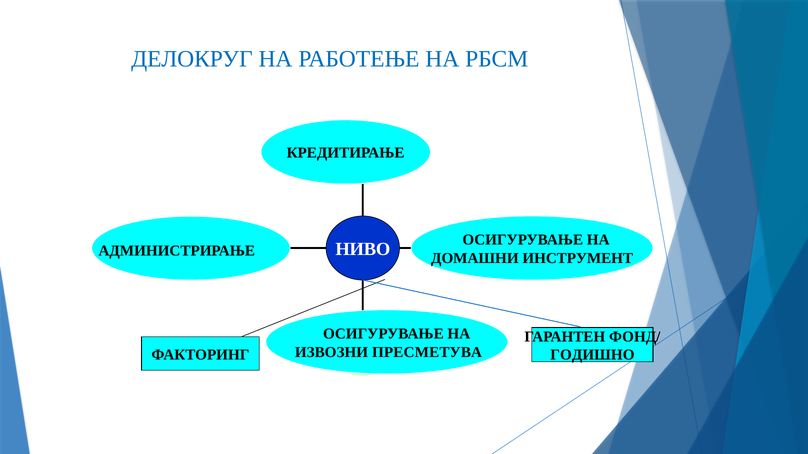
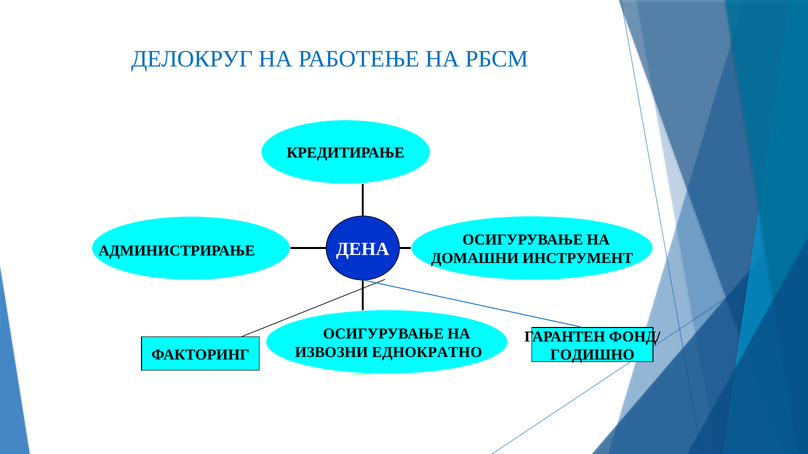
НИВО: НИВО -> ДЕНА
ПРЕСМЕТУВА: ПРЕСМЕТУВА -> ЕДНОКРАТНО
